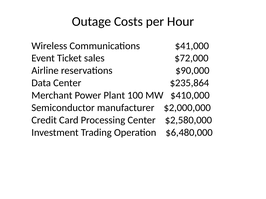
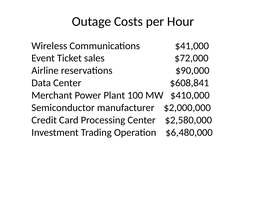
$235,864: $235,864 -> $608,841
